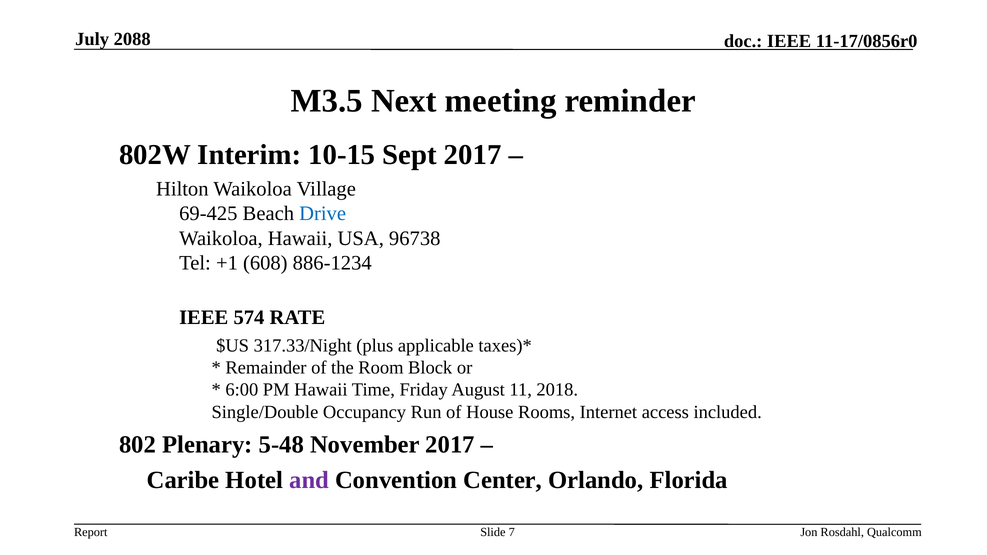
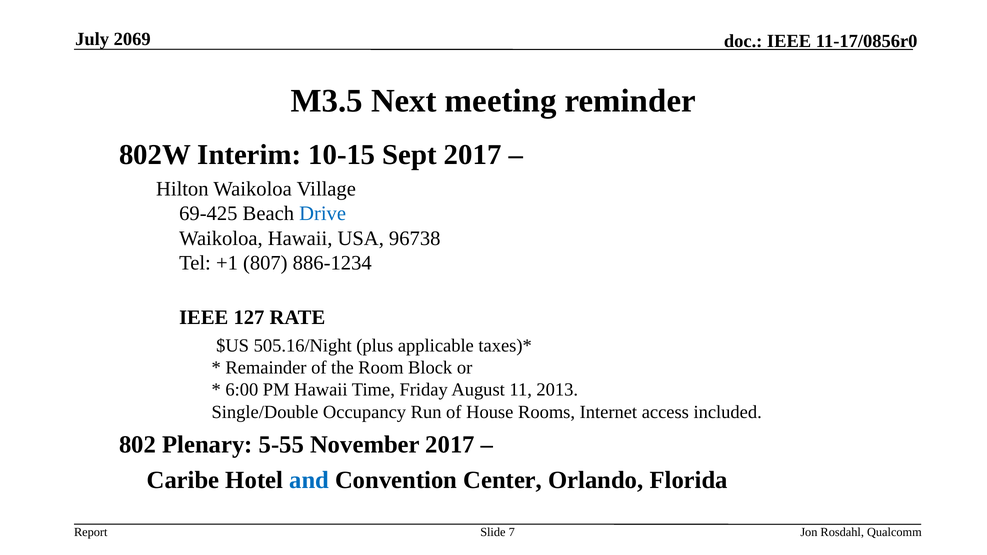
2088: 2088 -> 2069
608: 608 -> 807
574: 574 -> 127
317.33/Night: 317.33/Night -> 505.16/Night
2018: 2018 -> 2013
5-48: 5-48 -> 5-55
and colour: purple -> blue
